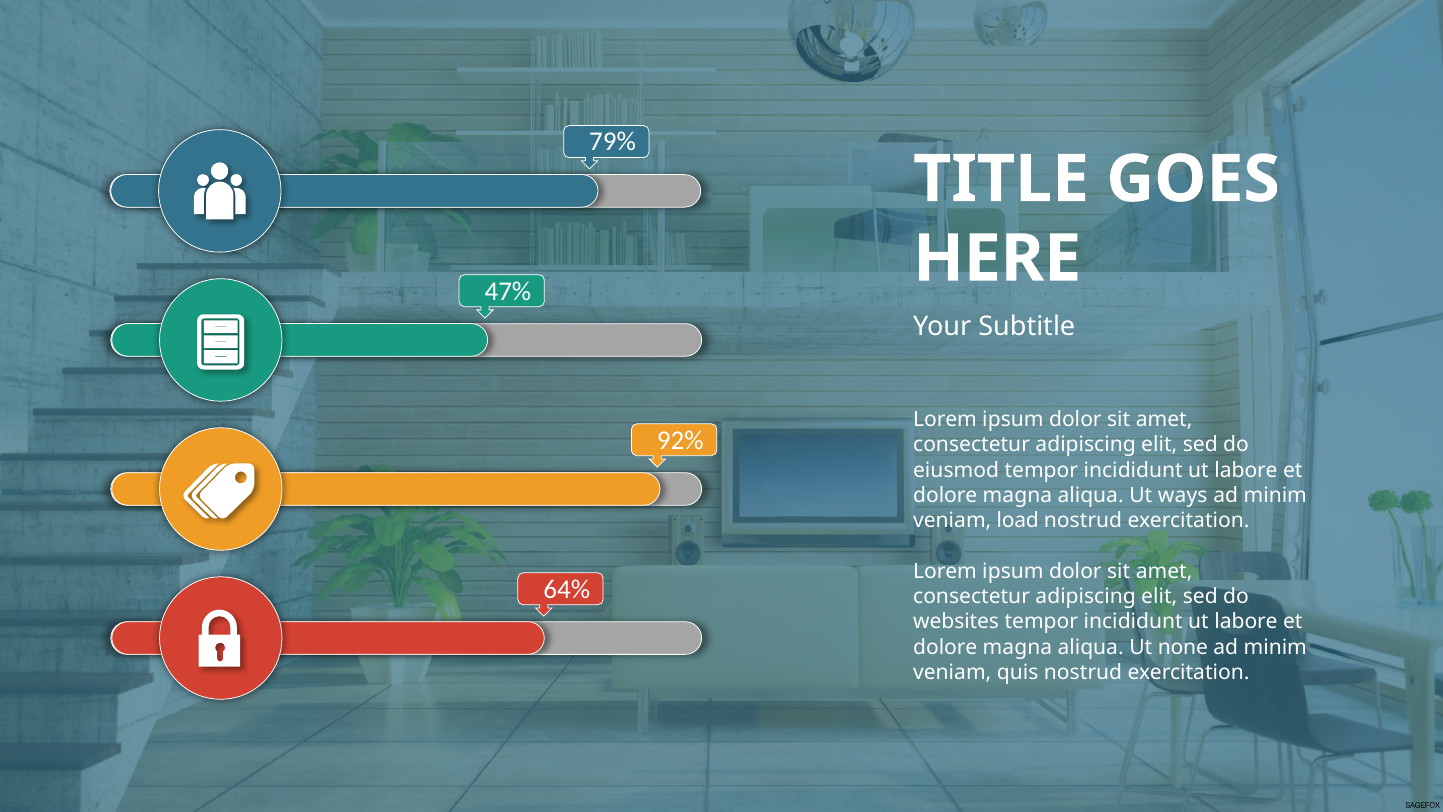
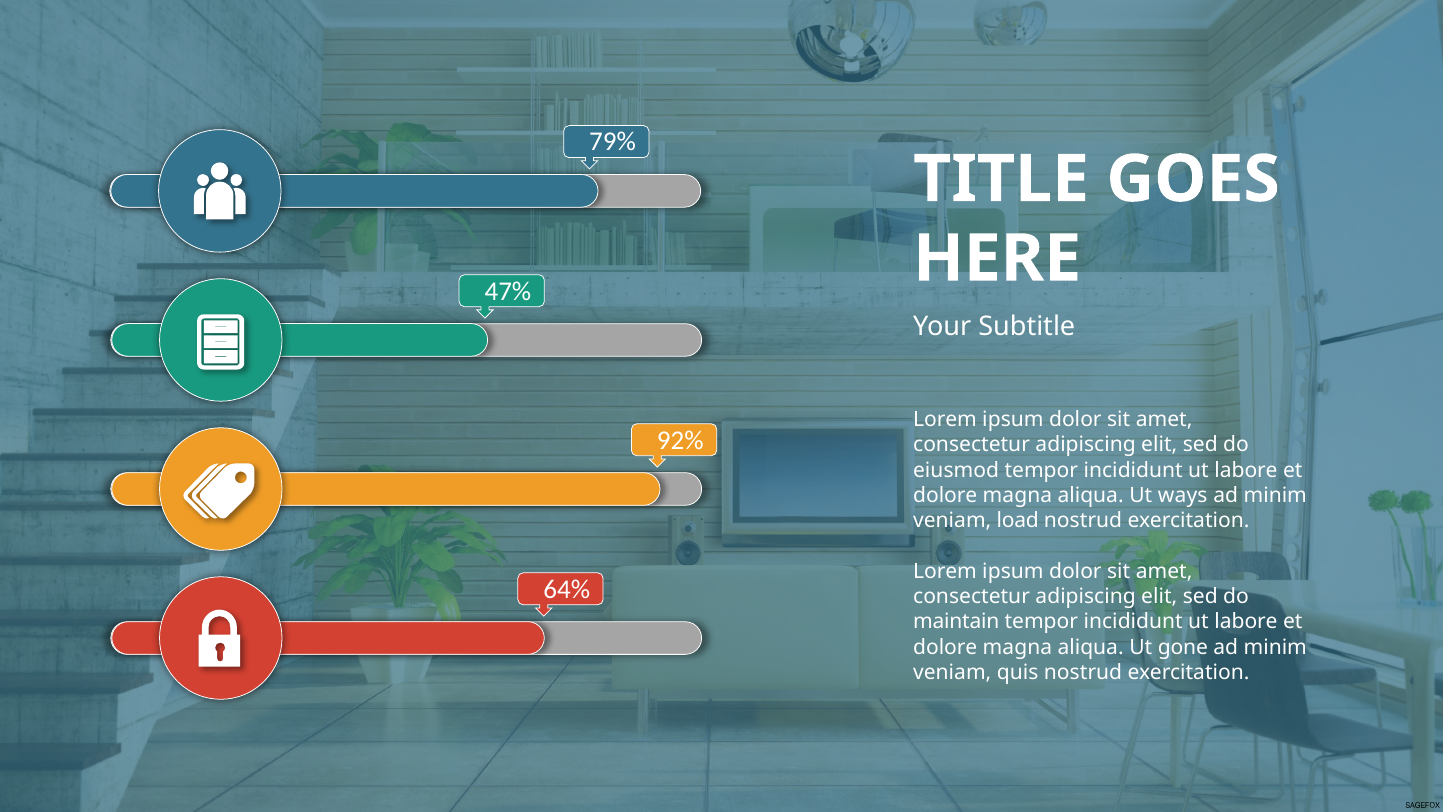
websites: websites -> maintain
none: none -> gone
